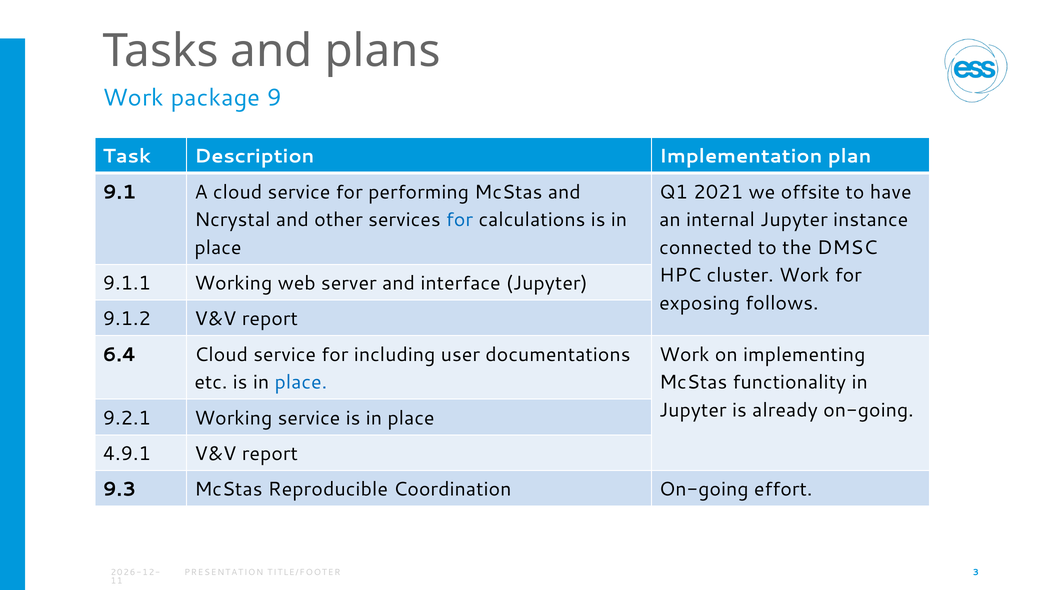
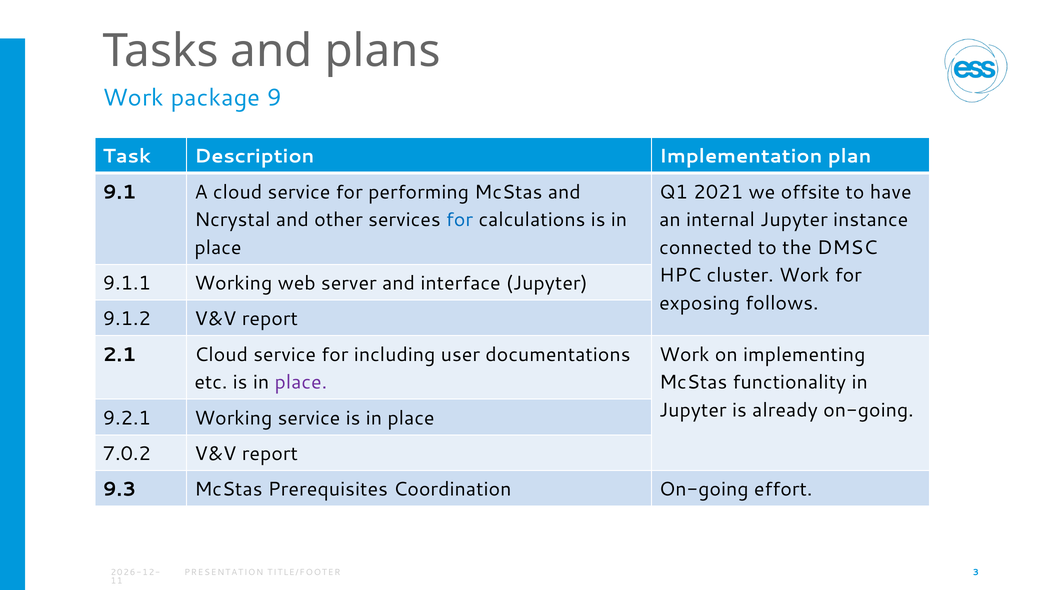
6.4: 6.4 -> 2.1
place at (301, 382) colour: blue -> purple
4.9.1: 4.9.1 -> 7.0.2
Reproducible: Reproducible -> Prerequisites
